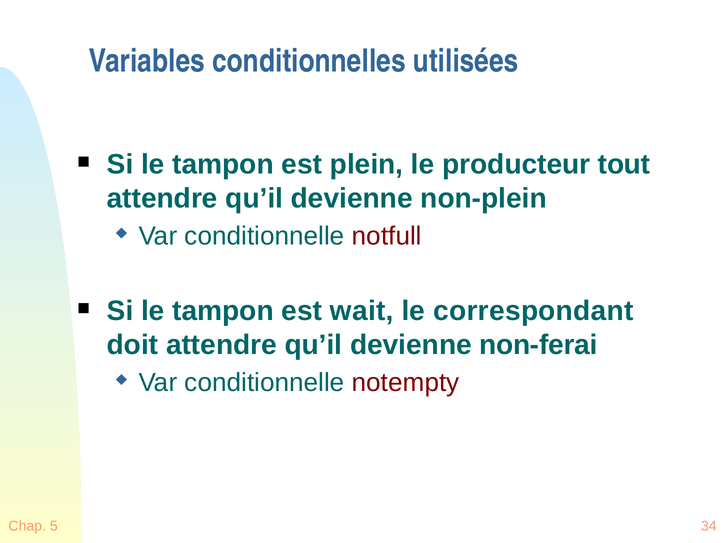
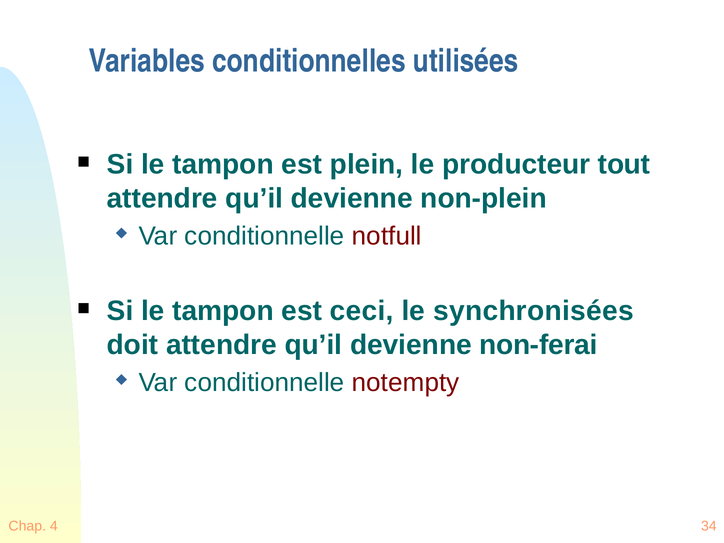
wait: wait -> ceci
correspondant: correspondant -> synchronisées
5: 5 -> 4
